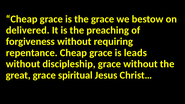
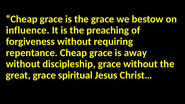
delivered: delivered -> influence
leads: leads -> away
